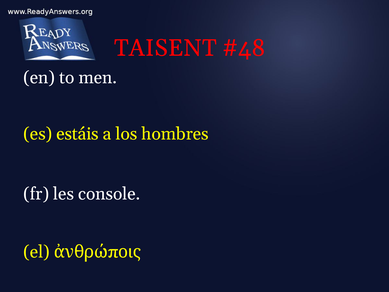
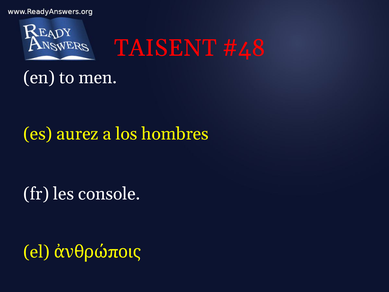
estáis: estáis -> aurez
